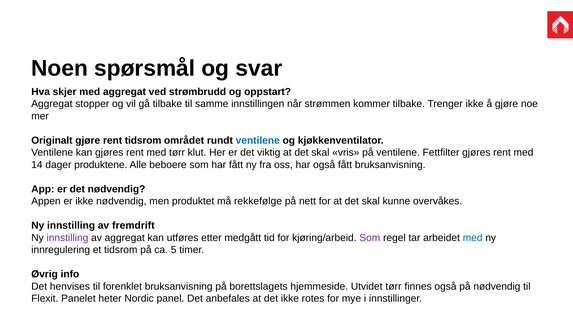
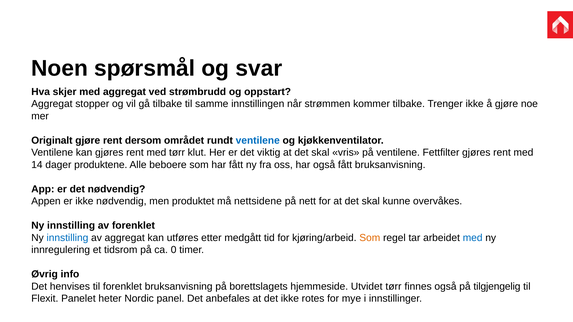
rent tidsrom: tidsrom -> dersom
rekkefølge: rekkefølge -> nettsidene
av fremdrift: fremdrift -> forenklet
innstilling at (67, 238) colour: purple -> blue
Som at (370, 238) colour: purple -> orange
5: 5 -> 0
på nødvendig: nødvendig -> tilgjengelig
